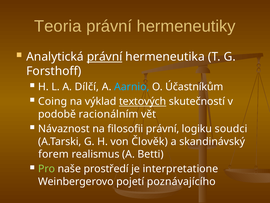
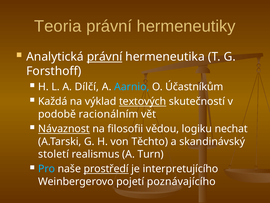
Coing: Coing -> Každá
Návaznost underline: none -> present
filosofii právní: právní -> vědou
soudci: soudci -> nechat
Člověk: Člověk -> Těchto
forem: forem -> století
Betti: Betti -> Turn
Pro colour: light green -> light blue
prostředí underline: none -> present
interpretatione: interpretatione -> interpretujícího
